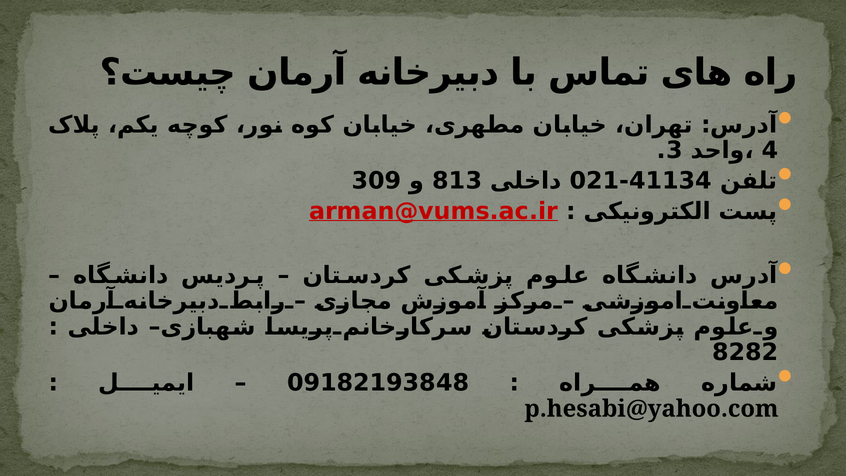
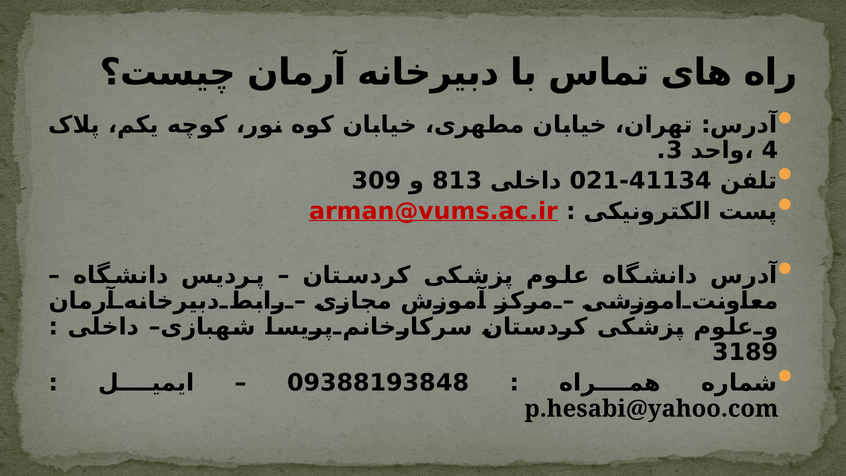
8282: 8282 -> 3189
09182193848: 09182193848 -> 09388193848
